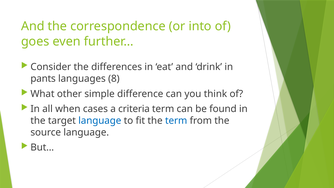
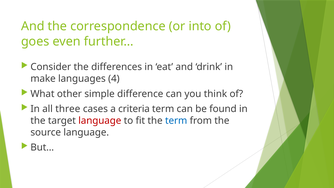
pants: pants -> make
8: 8 -> 4
when: when -> three
language at (100, 121) colour: blue -> red
